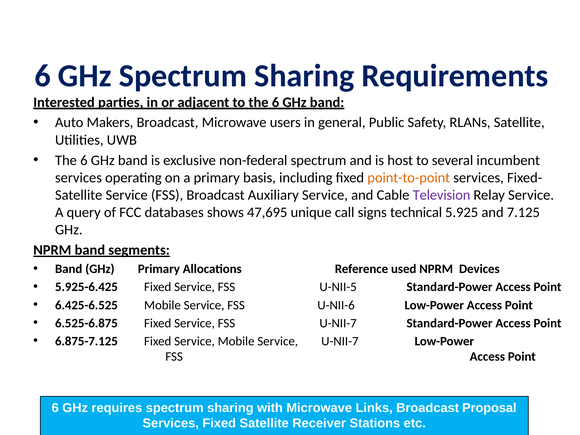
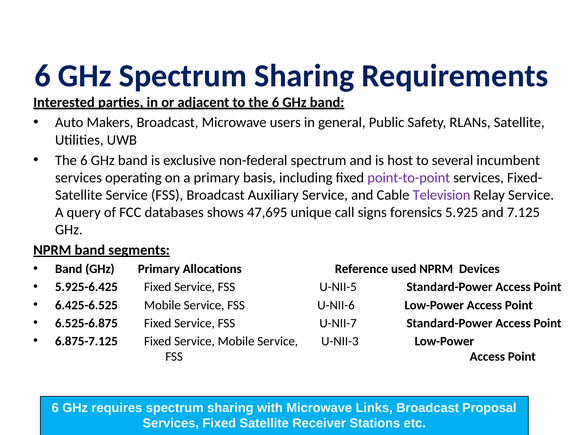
point-to-point colour: orange -> purple
technical: technical -> forensics
Service U-NII-7: U-NII-7 -> U-NII-3
